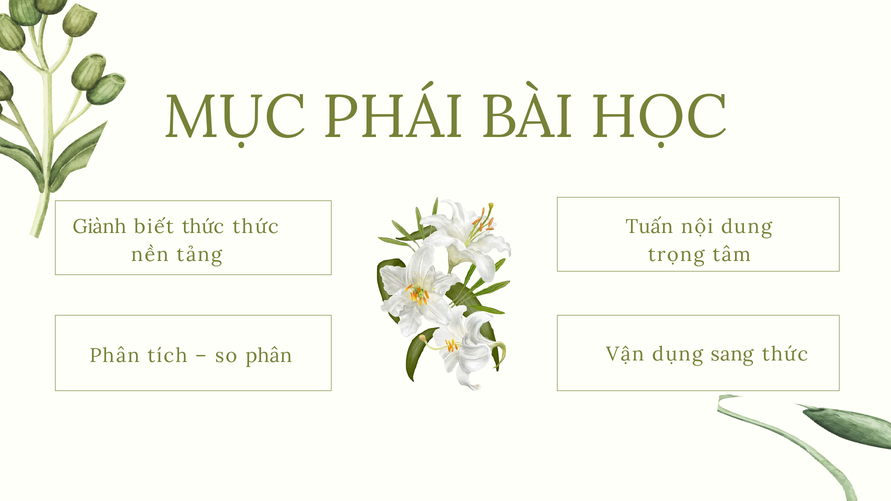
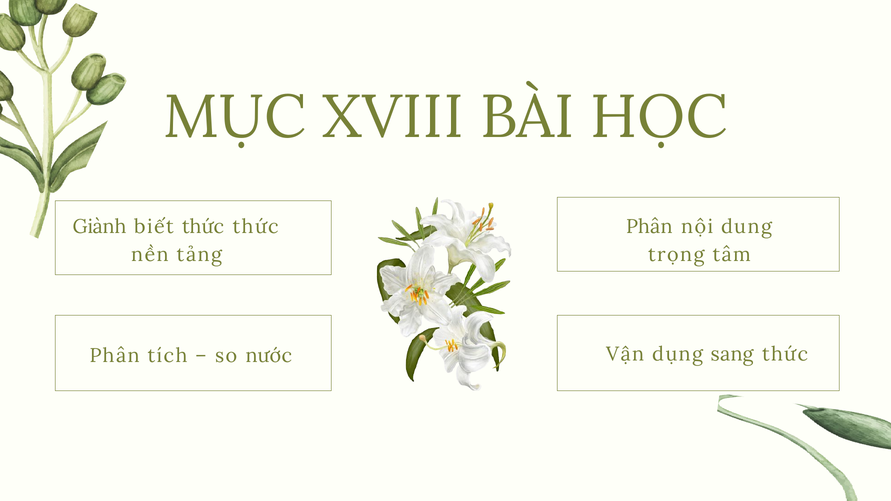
PHÁI: PHÁI -> XVIII
Tuấn at (649, 227): Tuấn -> Phân
so phân: phân -> nước
